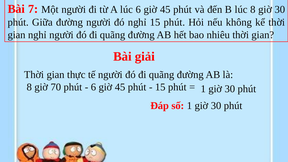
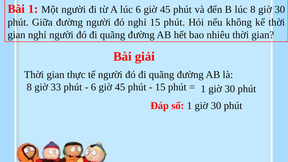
Bài 7: 7 -> 1
70: 70 -> 33
